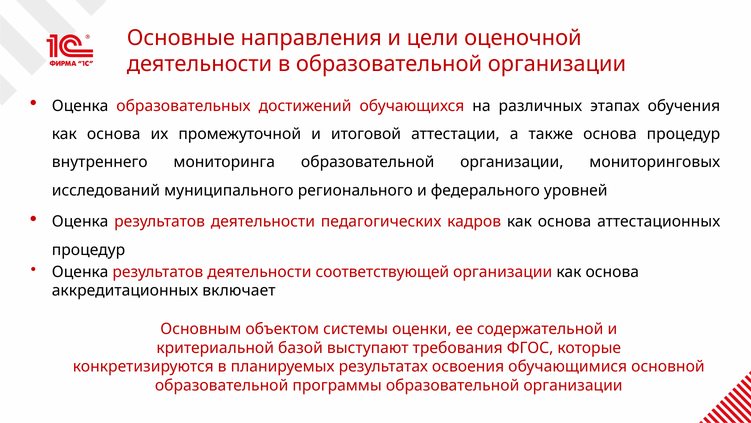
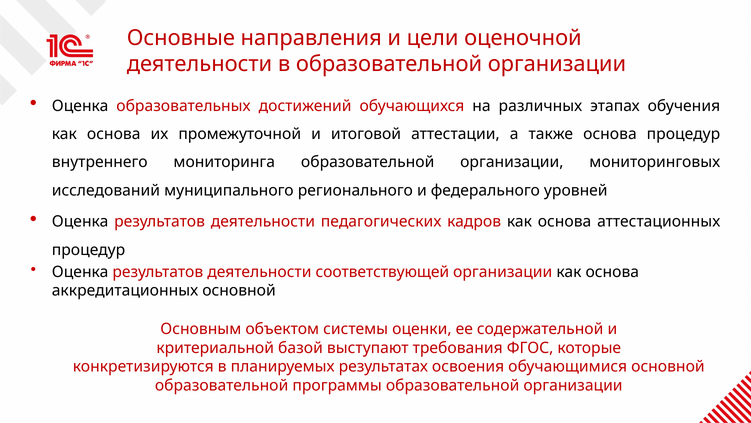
аккредитационных включает: включает -> основной
